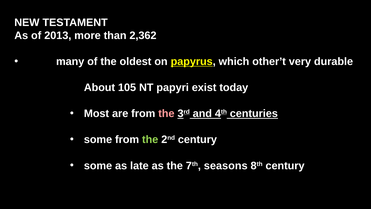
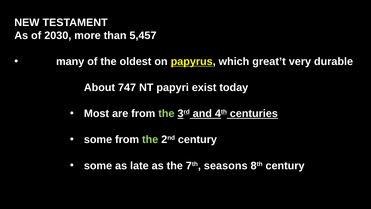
2013: 2013 -> 2030
2,362: 2,362 -> 5,457
other’t: other’t -> great’t
105: 105 -> 747
the at (166, 113) colour: pink -> light green
